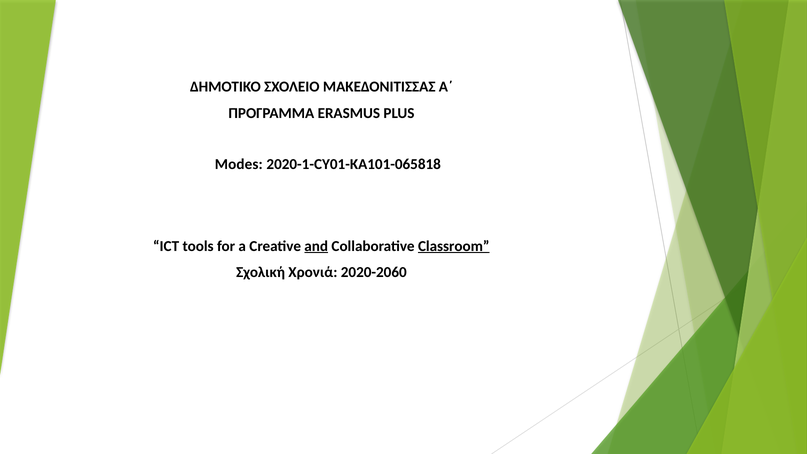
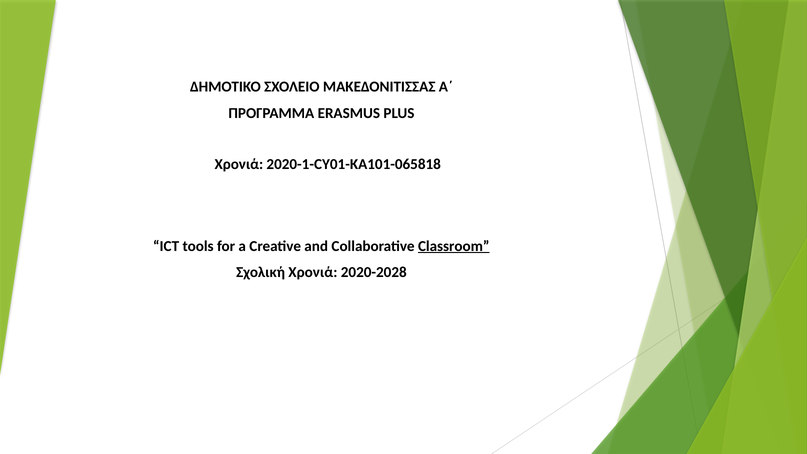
Modes at (239, 164): Modes -> Χρονιά
and underline: present -> none
2020-2060: 2020-2060 -> 2020-2028
